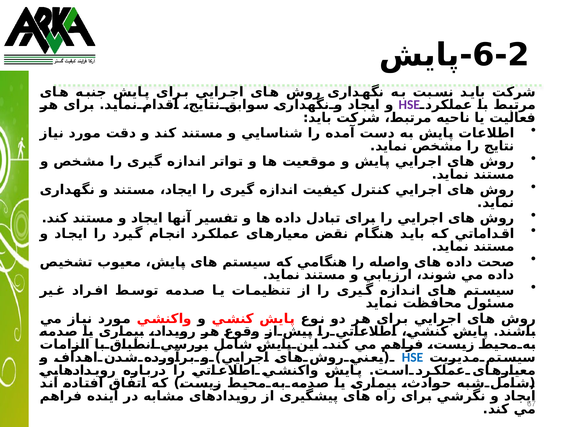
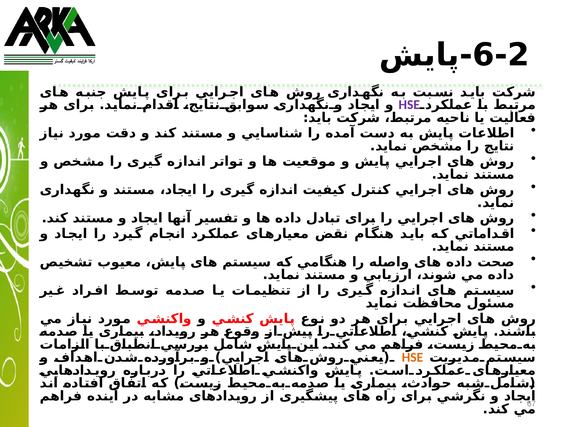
HSE at (413, 358) colour: blue -> orange
